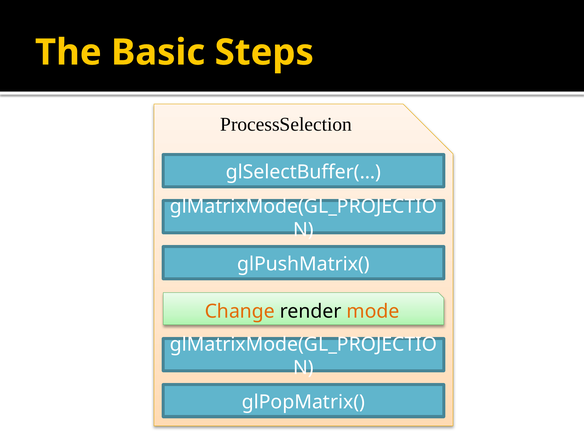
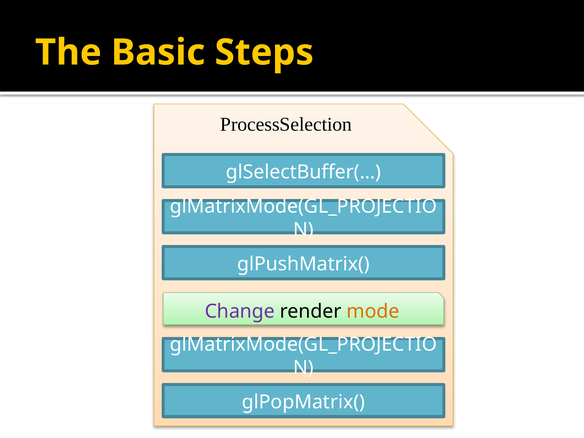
Change colour: orange -> purple
